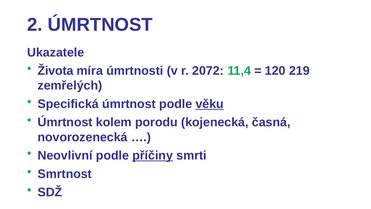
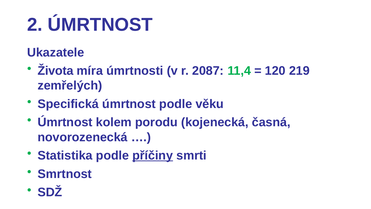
2072: 2072 -> 2087
věku underline: present -> none
Neovlivní: Neovlivní -> Statistika
